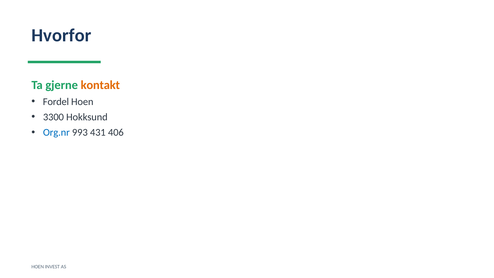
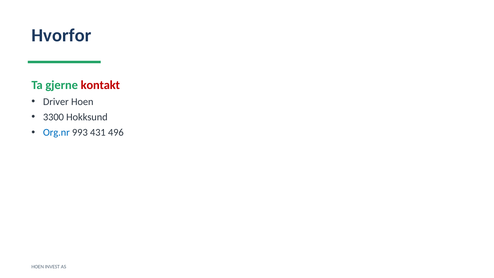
kontakt colour: orange -> red
Fordel: Fordel -> Driver
406: 406 -> 496
